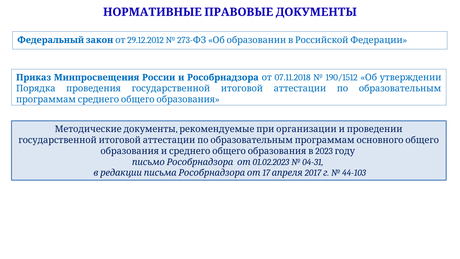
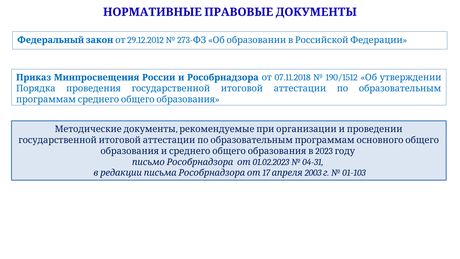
2017: 2017 -> 2003
44-103: 44-103 -> 01-103
